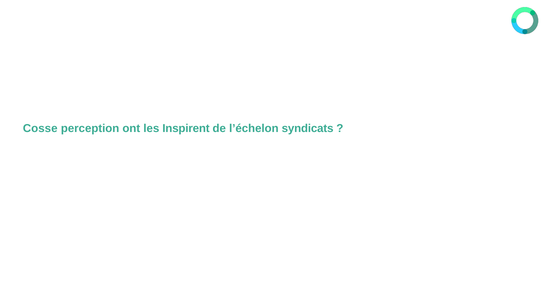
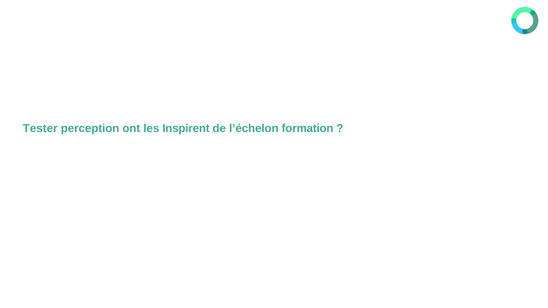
Cosse: Cosse -> Tester
syndicats: syndicats -> formation
